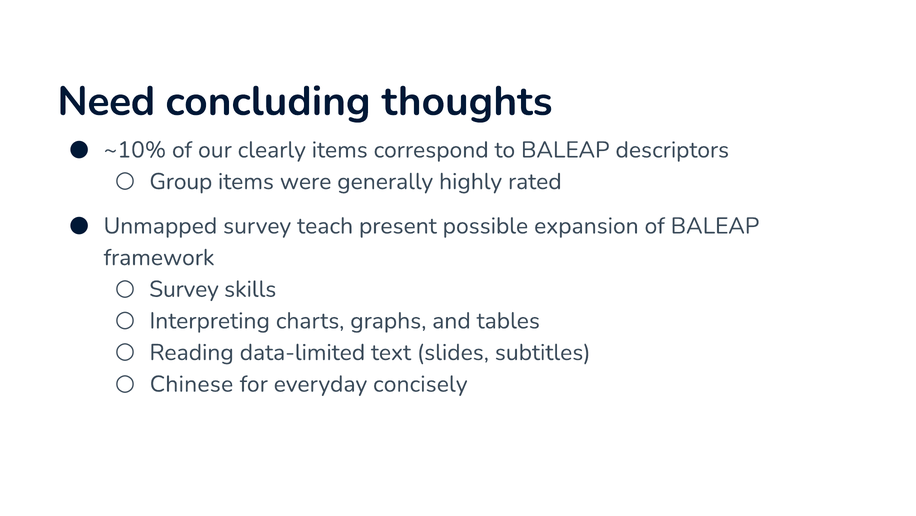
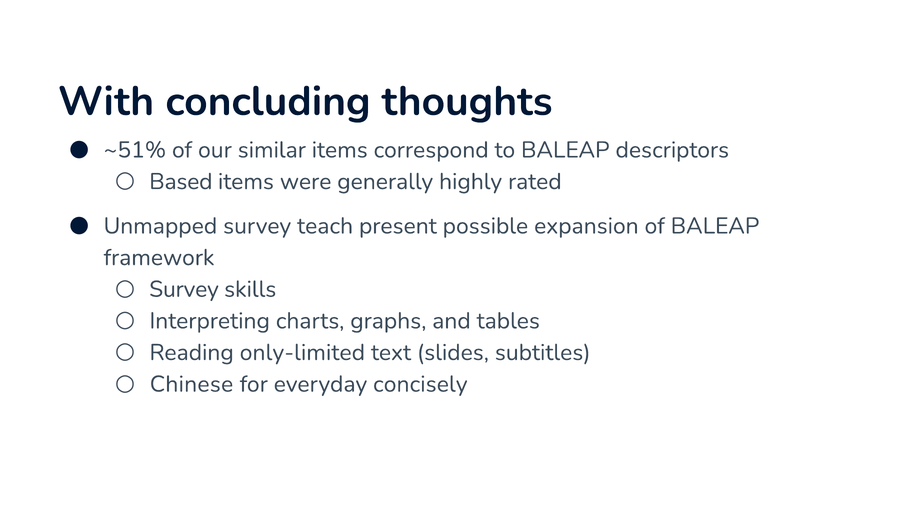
Need: Need -> With
~10%: ~10% -> ~51%
clearly: clearly -> similar
Group: Group -> Based
data-limited: data-limited -> only-limited
